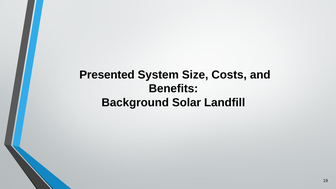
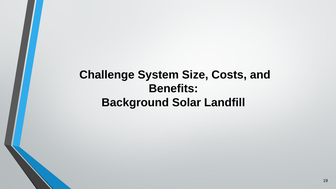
Presented: Presented -> Challenge
